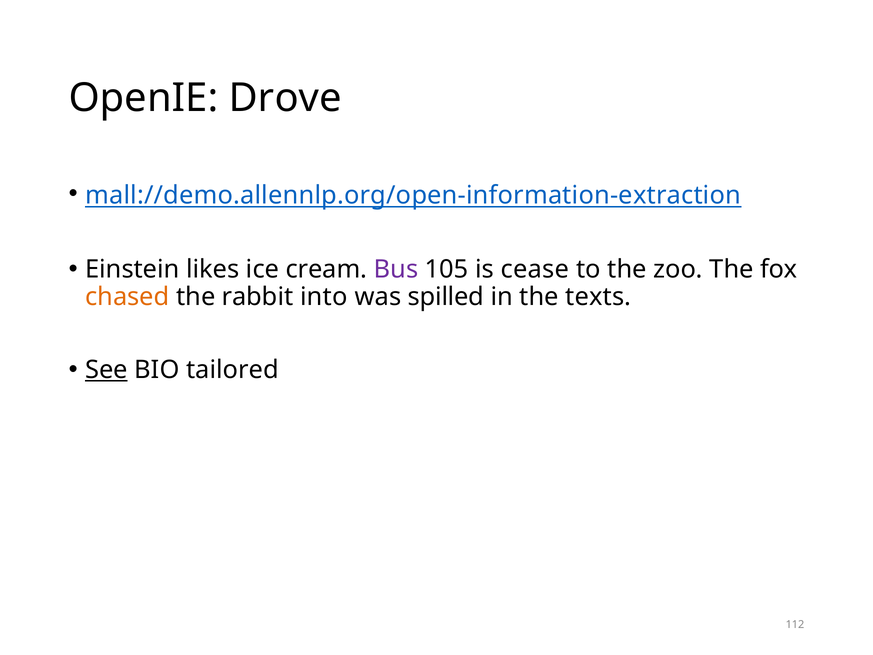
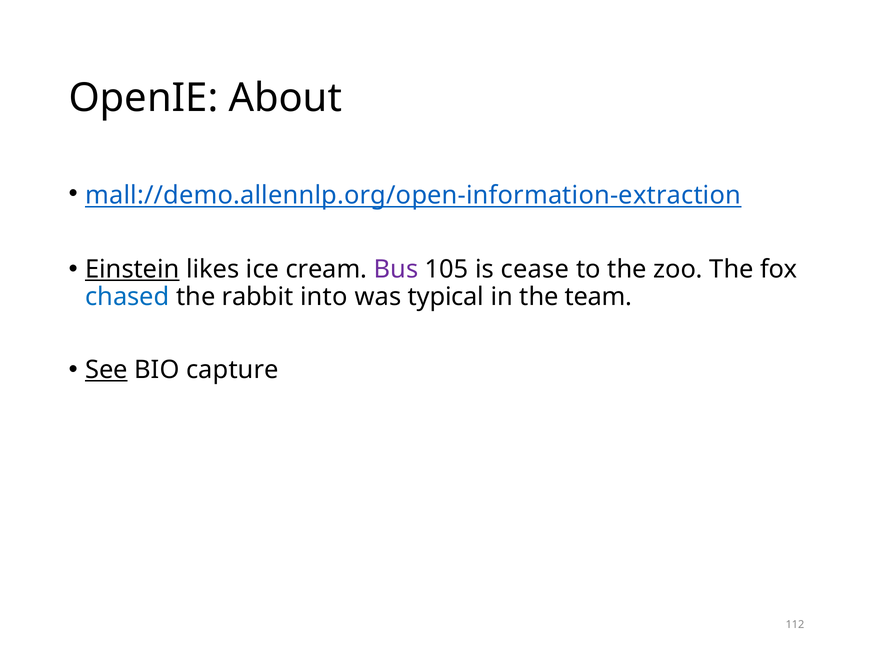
Drove: Drove -> About
Einstein underline: none -> present
chased colour: orange -> blue
spilled: spilled -> typical
texts: texts -> team
tailored: tailored -> capture
